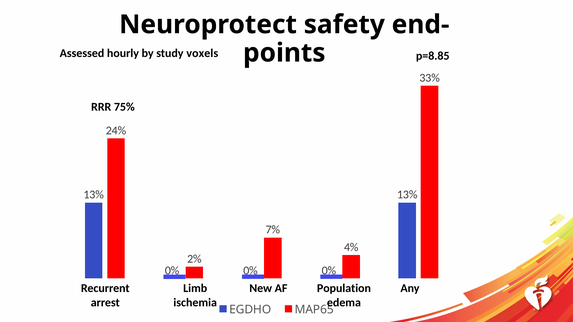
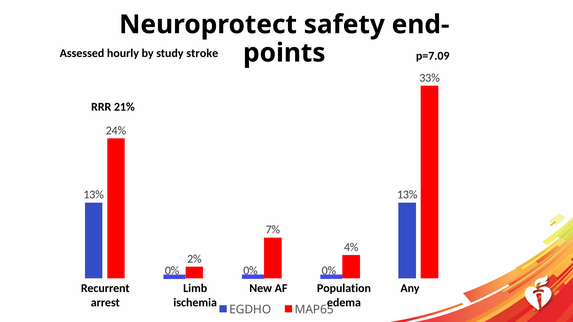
voxels: voxels -> stroke
p=8.85: p=8.85 -> p=7.09
75%: 75% -> 21%
